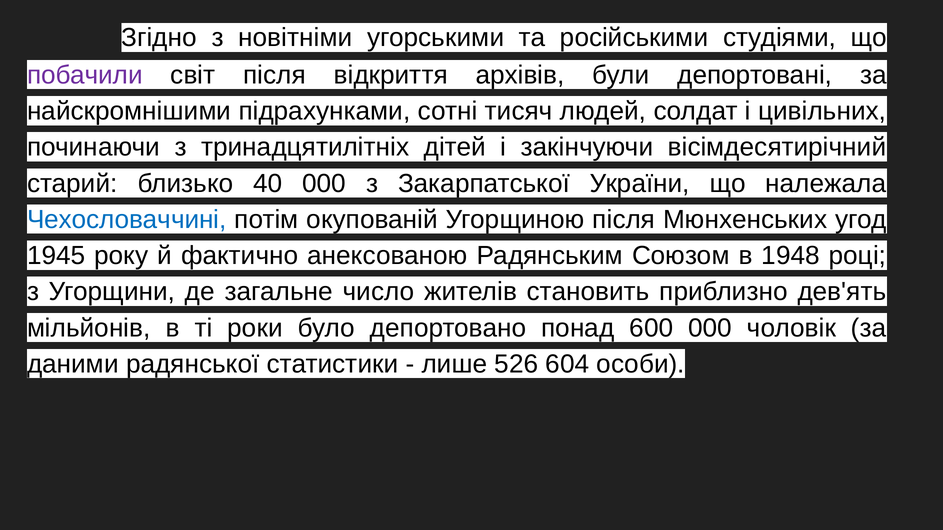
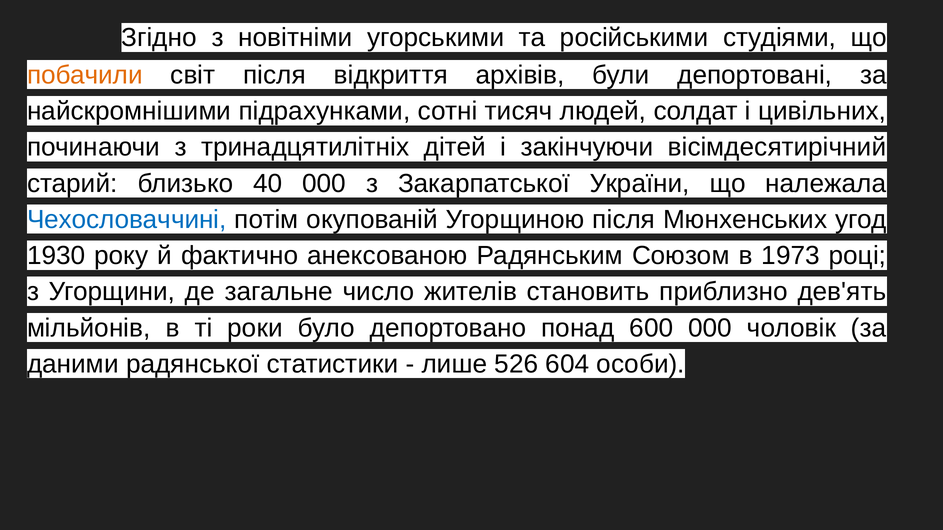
побачили colour: purple -> orange
1945: 1945 -> 1930
1948: 1948 -> 1973
